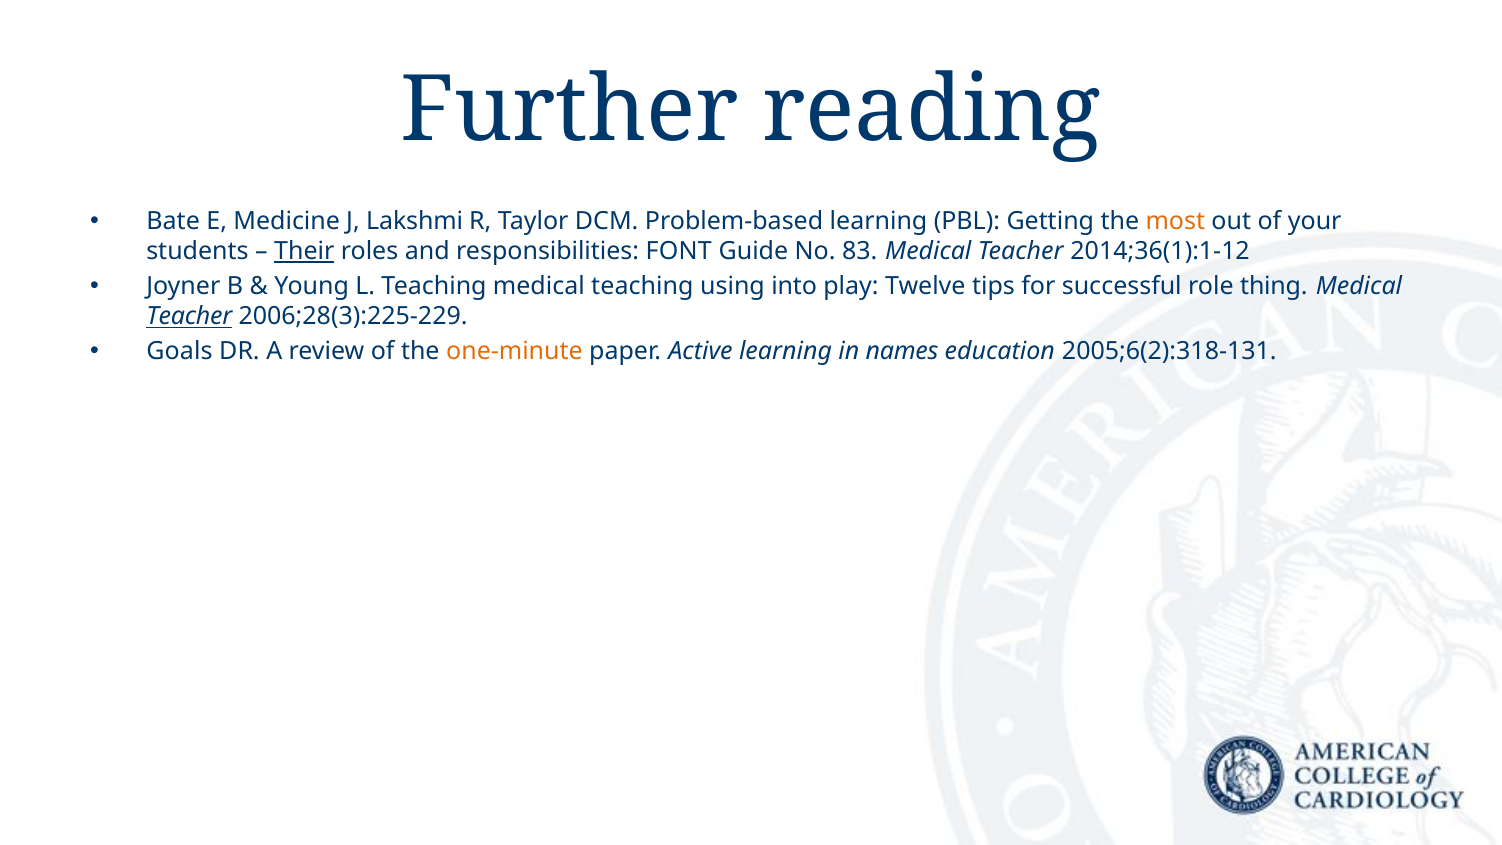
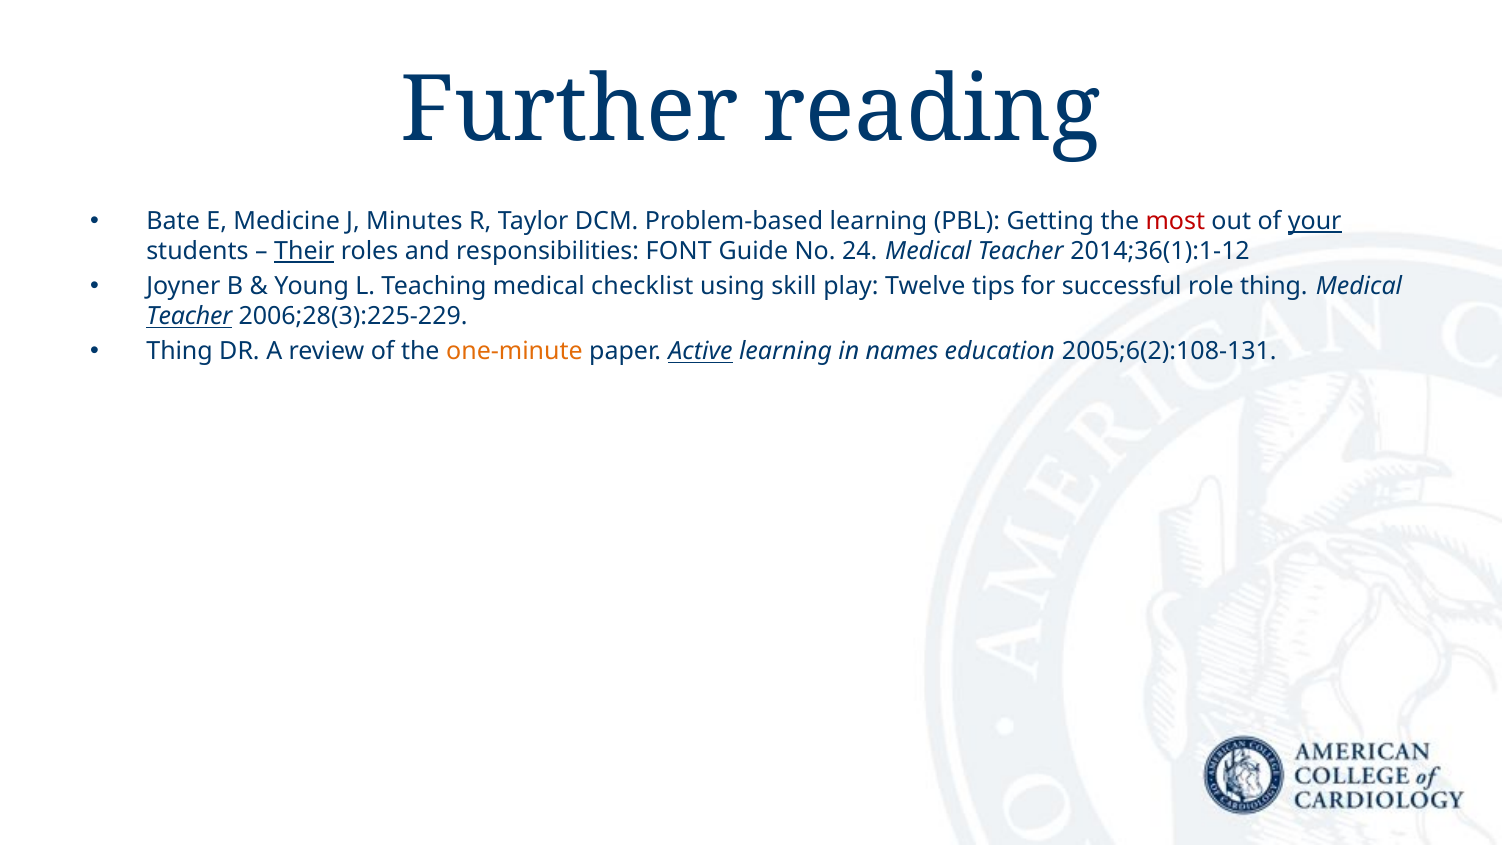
Lakshmi: Lakshmi -> Minutes
most colour: orange -> red
your underline: none -> present
83: 83 -> 24
medical teaching: teaching -> checklist
into: into -> skill
Goals at (180, 352): Goals -> Thing
Active underline: none -> present
2005;6(2):318-131: 2005;6(2):318-131 -> 2005;6(2):108-131
